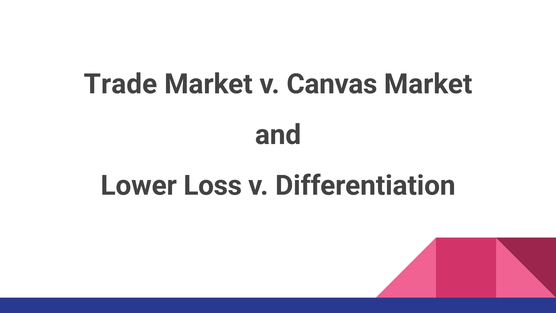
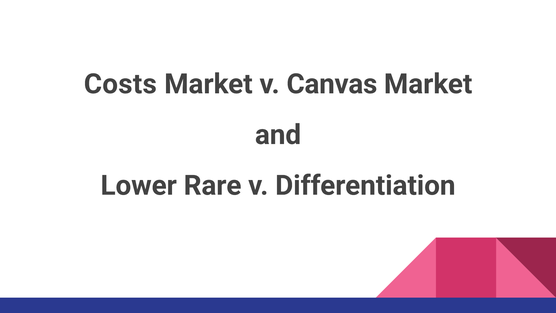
Trade: Trade -> Costs
Loss: Loss -> Rare
